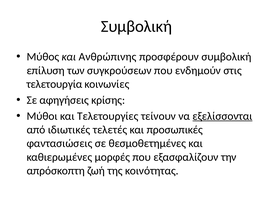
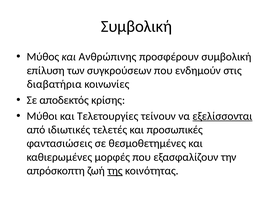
τελετουργία: τελετουργία -> διαβατήρια
αφηγήσεις: αφηγήσεις -> αποδεκτός
της underline: none -> present
